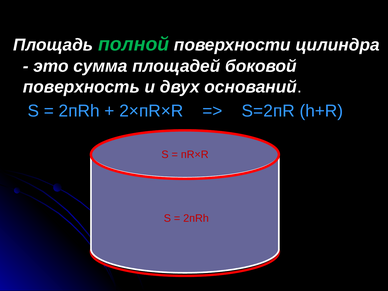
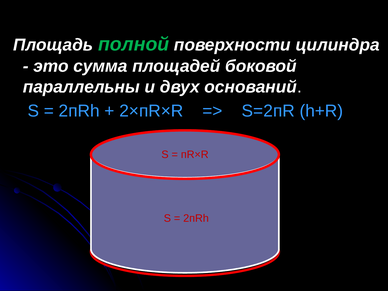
поверхность: поверхность -> параллельны
